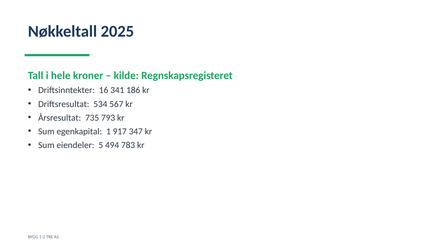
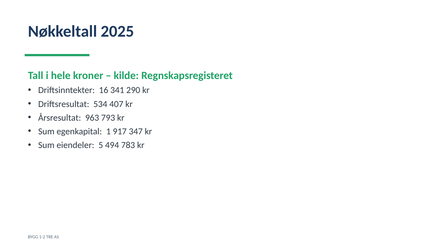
186: 186 -> 290
567: 567 -> 407
735: 735 -> 963
